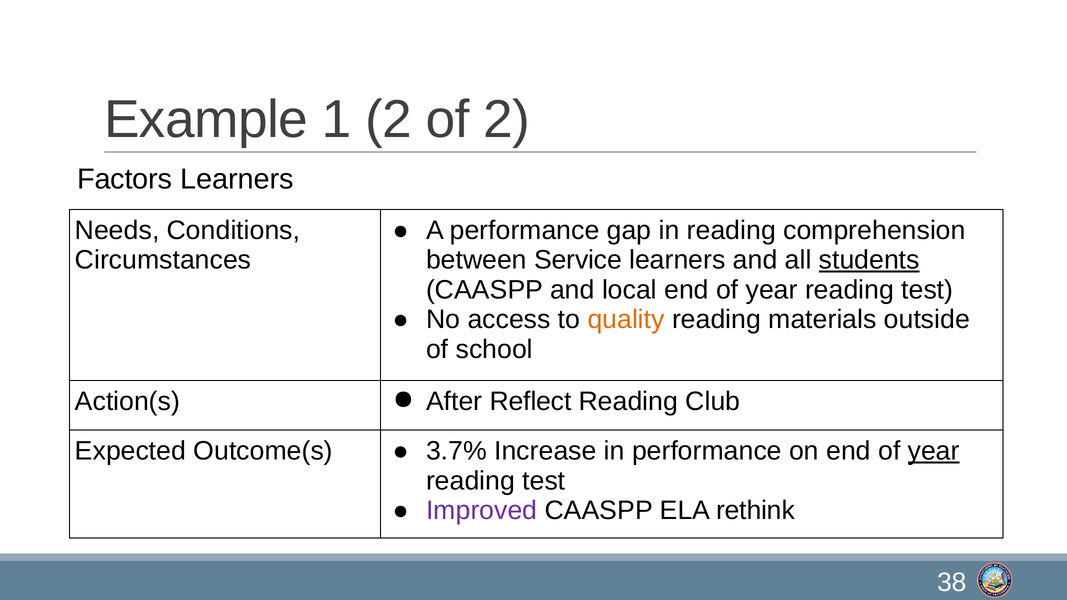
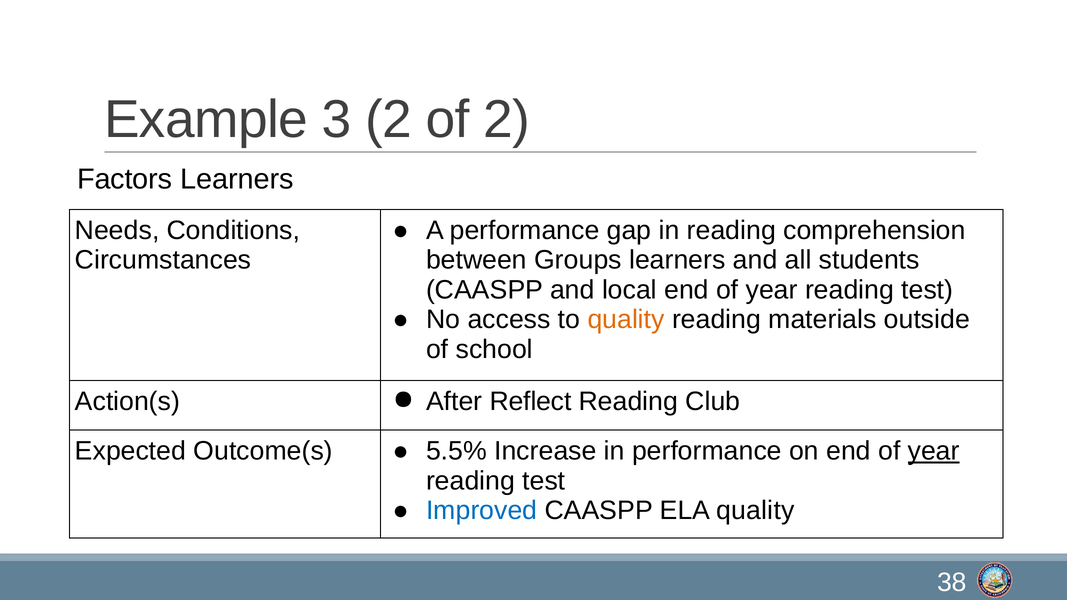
1: 1 -> 3
Service: Service -> Groups
students underline: present -> none
3.7%: 3.7% -> 5.5%
Improved colour: purple -> blue
ELA rethink: rethink -> quality
